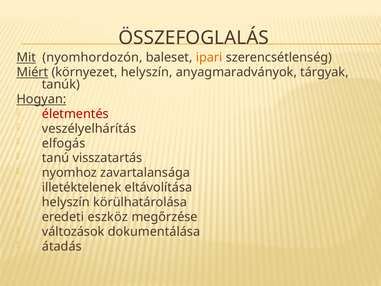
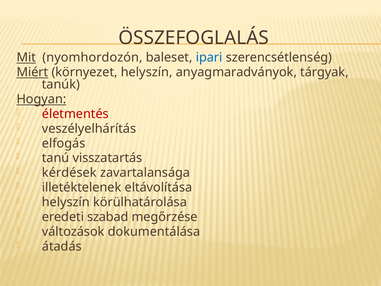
ipari colour: orange -> blue
nyomhoz: nyomhoz -> kérdések
eszköz: eszköz -> szabad
